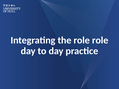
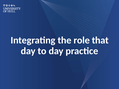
role role: role -> that
